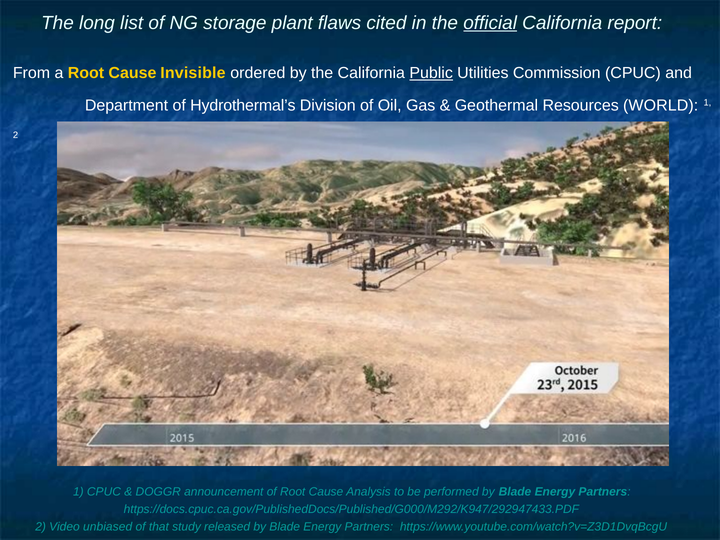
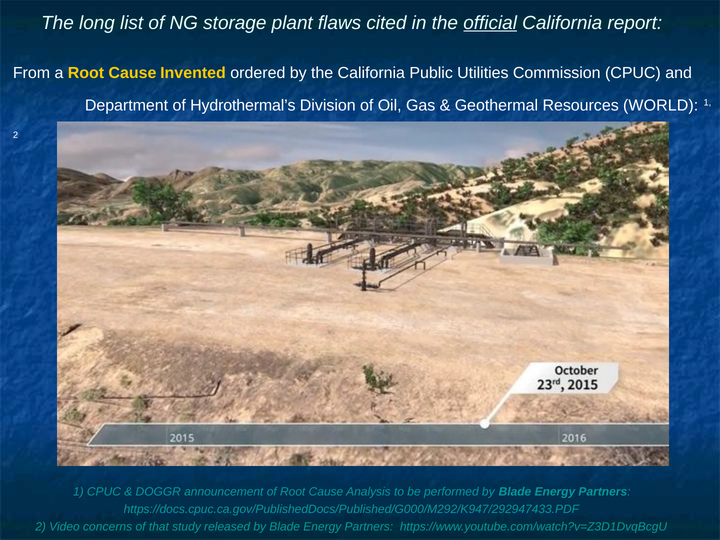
Invisible: Invisible -> Invented
Public underline: present -> none
unbiased: unbiased -> concerns
